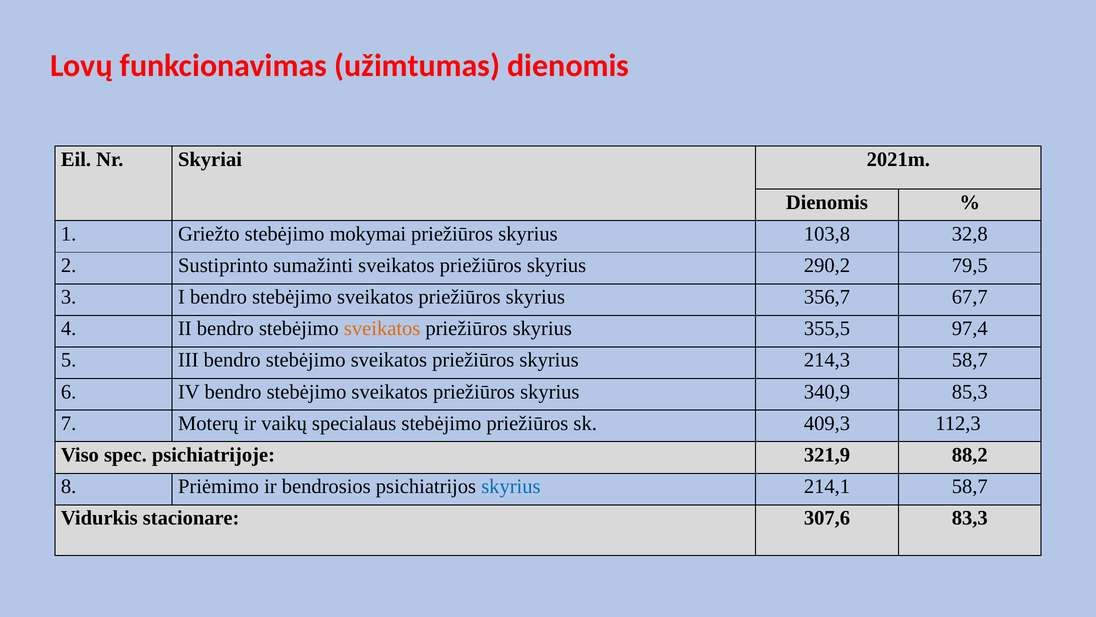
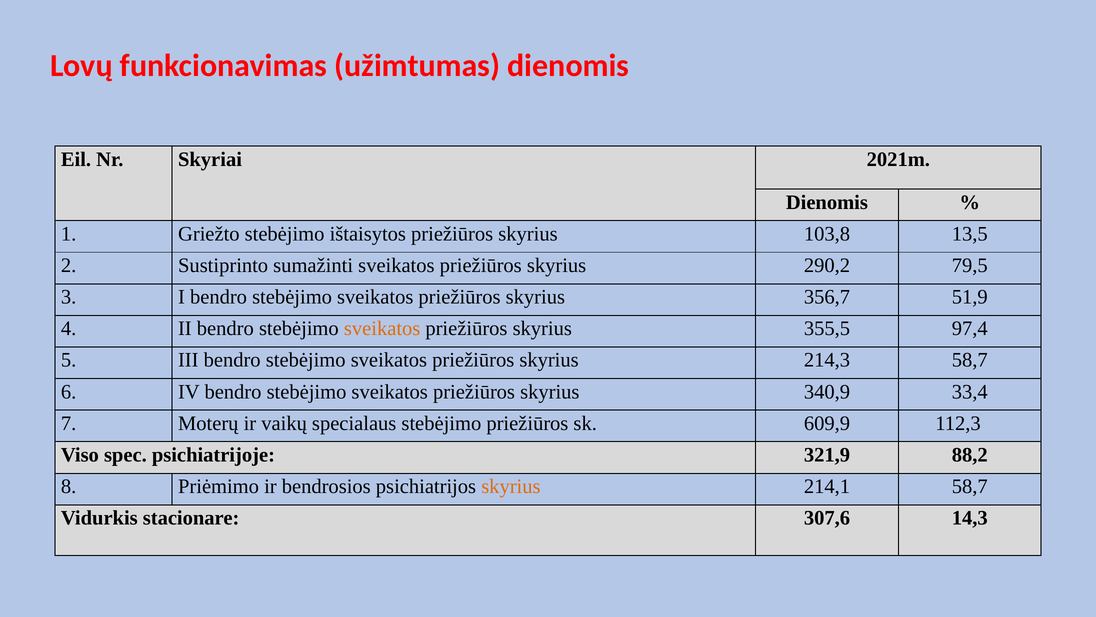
mokymai: mokymai -> ištaisytos
32,8: 32,8 -> 13,5
67,7: 67,7 -> 51,9
85,3: 85,3 -> 33,4
409,3: 409,3 -> 609,9
skyrius at (511, 486) colour: blue -> orange
83,3: 83,3 -> 14,3
